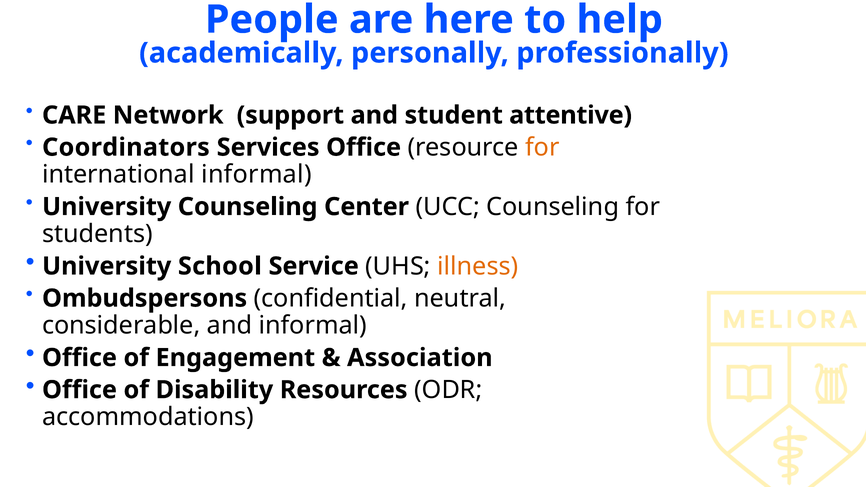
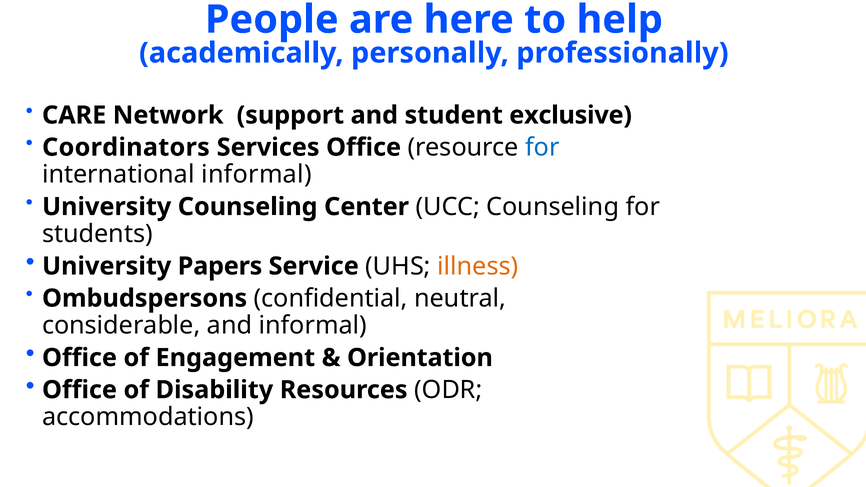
attentive: attentive -> exclusive
for at (542, 147) colour: orange -> blue
School: School -> Papers
Association: Association -> Orientation
